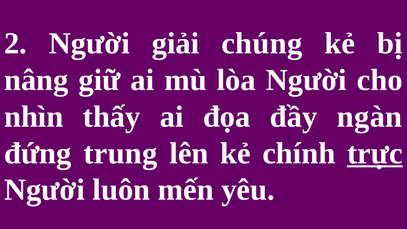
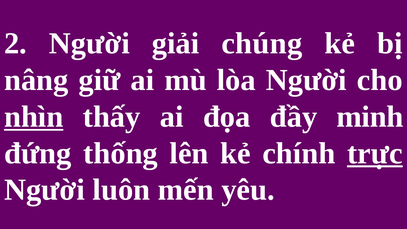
nhìn underline: none -> present
ngàn: ngàn -> minh
trung: trung -> thống
